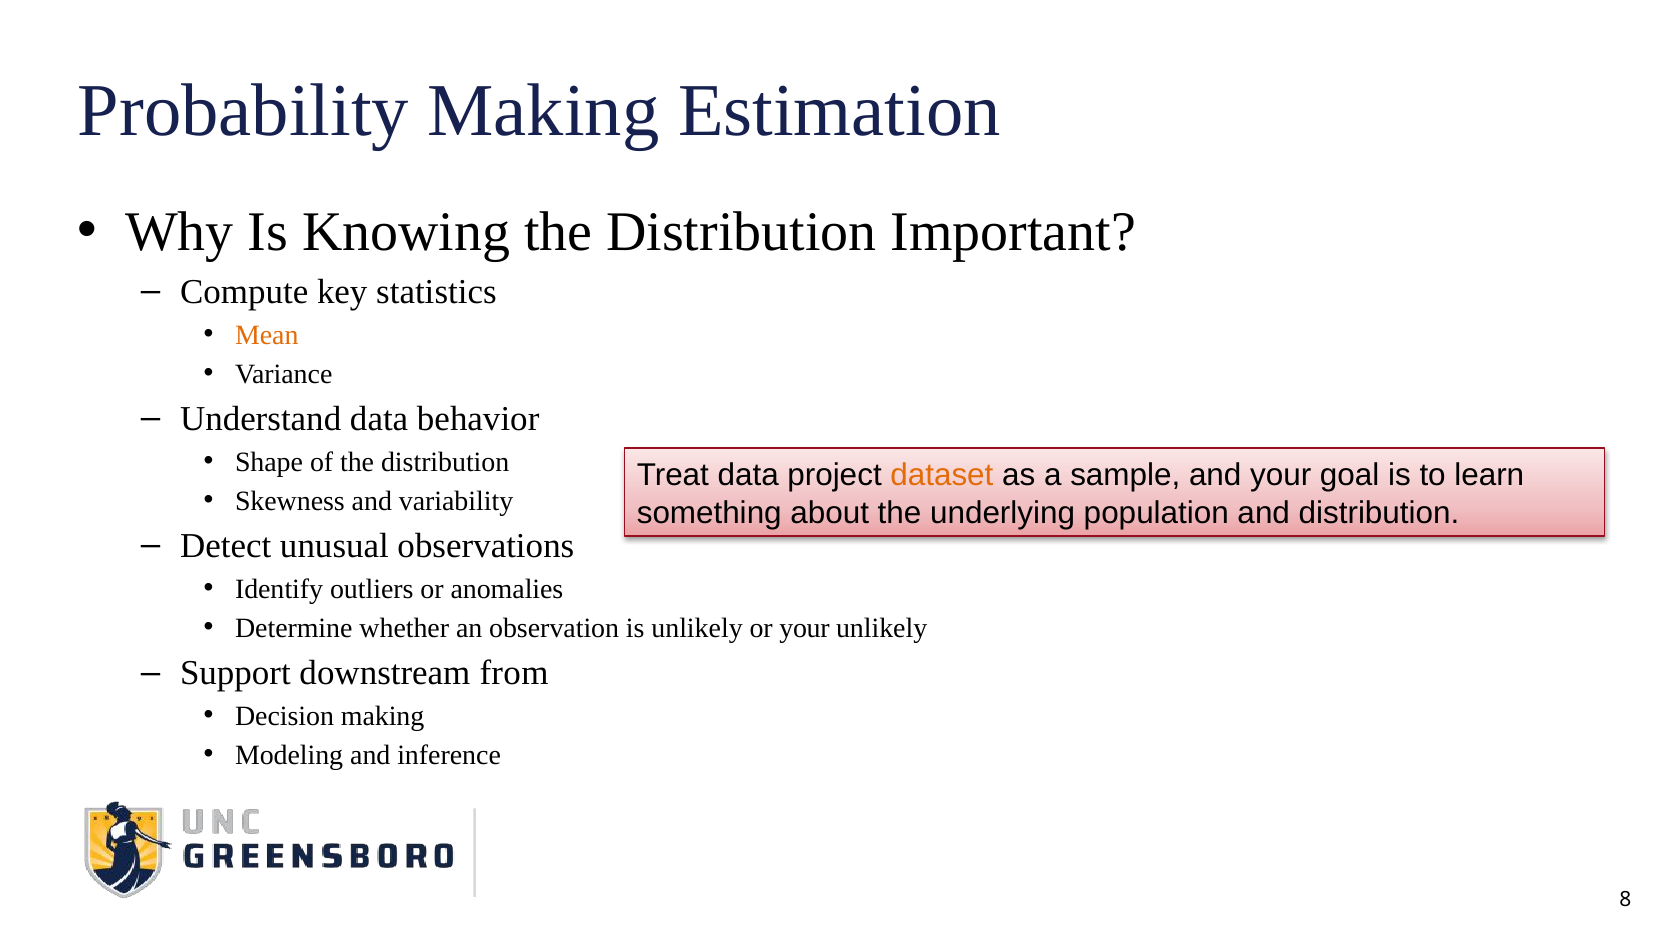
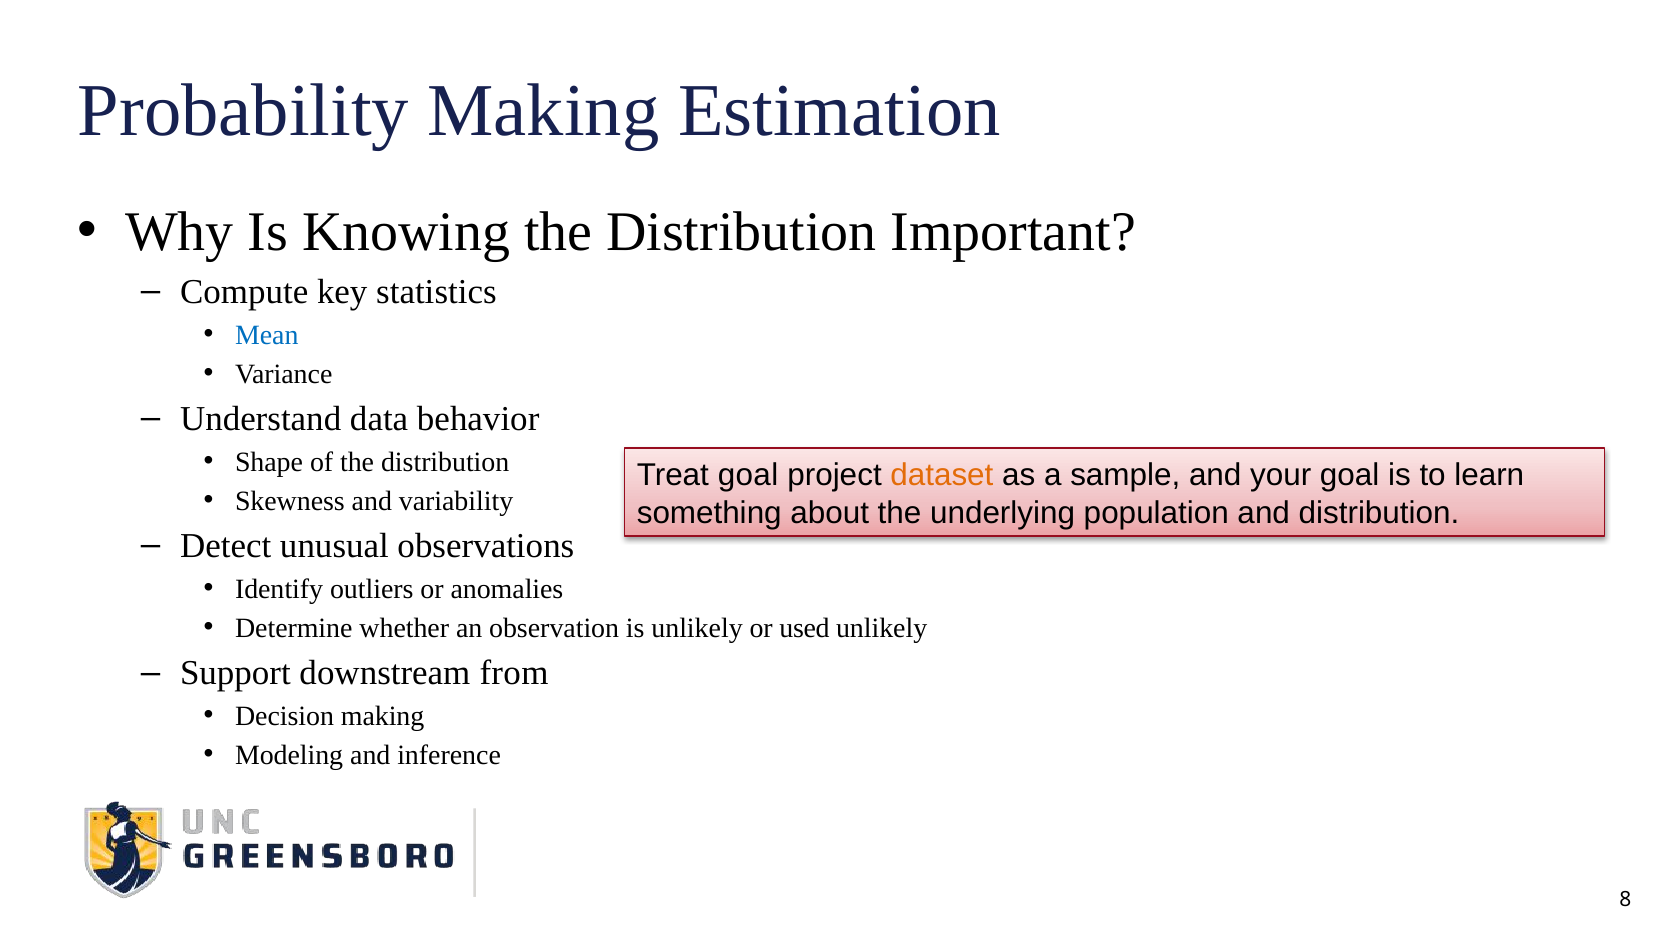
Mean colour: orange -> blue
Treat data: data -> goal
or your: your -> used
